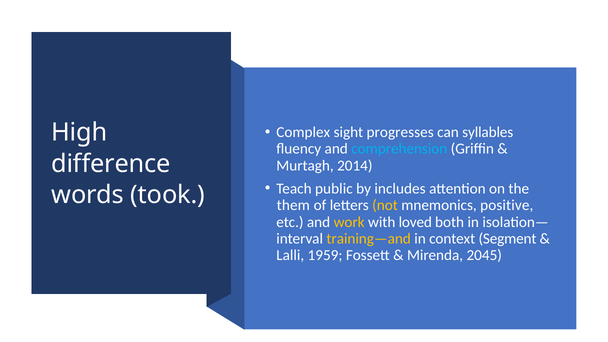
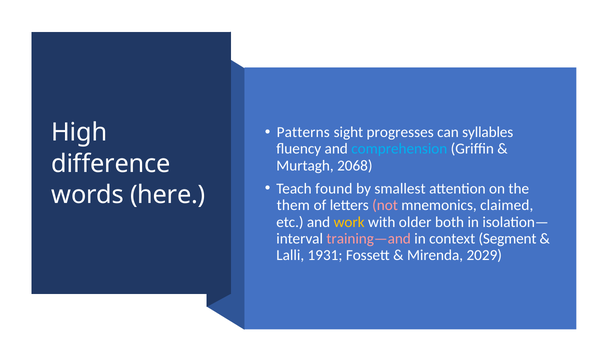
Complex: Complex -> Patterns
2014: 2014 -> 2068
public: public -> found
includes: includes -> smallest
took: took -> here
not colour: yellow -> pink
positive: positive -> claimed
loved: loved -> older
training—and colour: yellow -> pink
1959: 1959 -> 1931
2045: 2045 -> 2029
